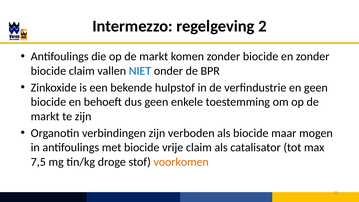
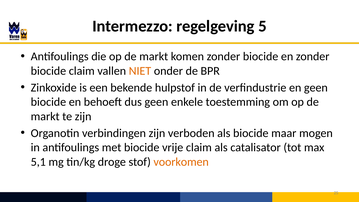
2: 2 -> 5
NIET colour: blue -> orange
7,5: 7,5 -> 5,1
